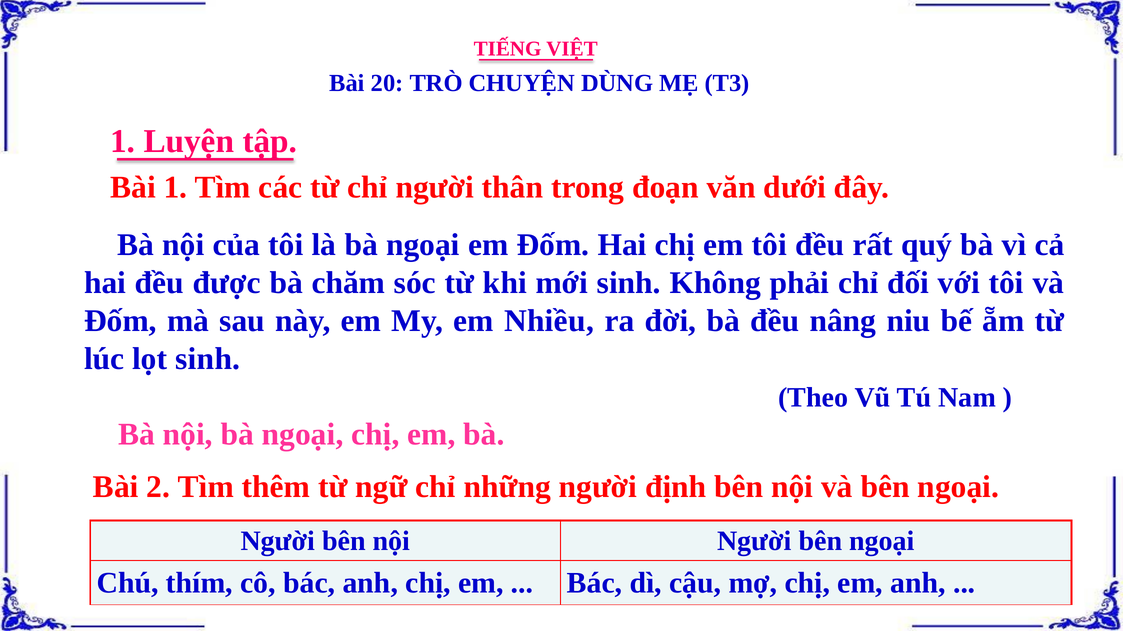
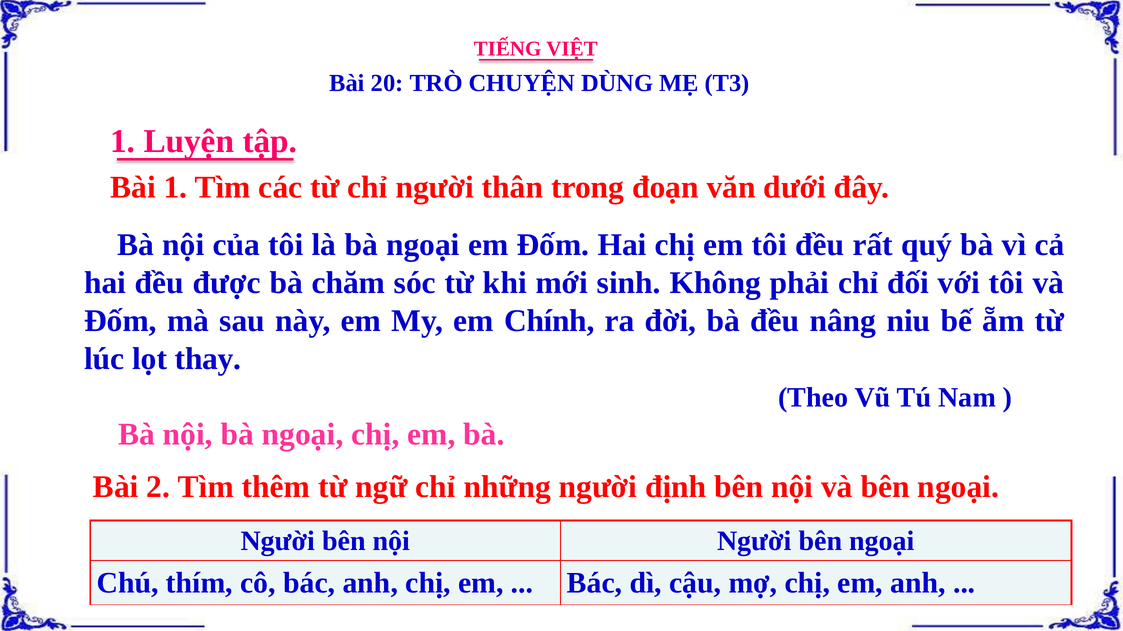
Nhiều: Nhiều -> Chính
lọt sinh: sinh -> thay
